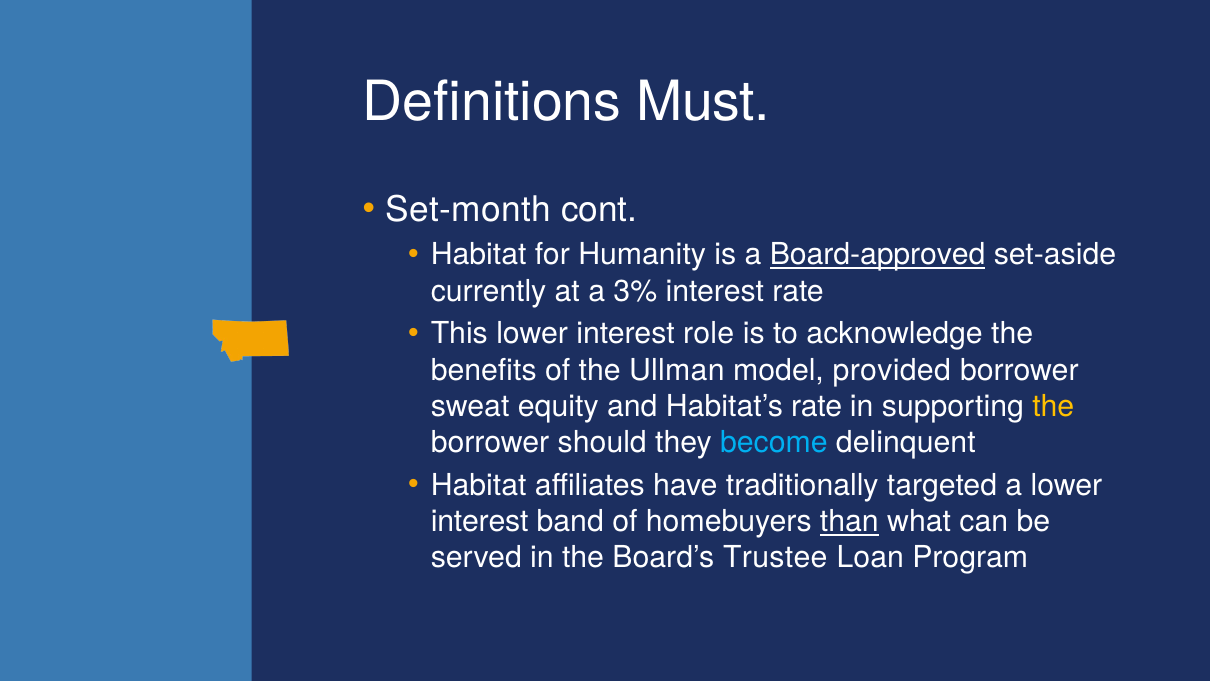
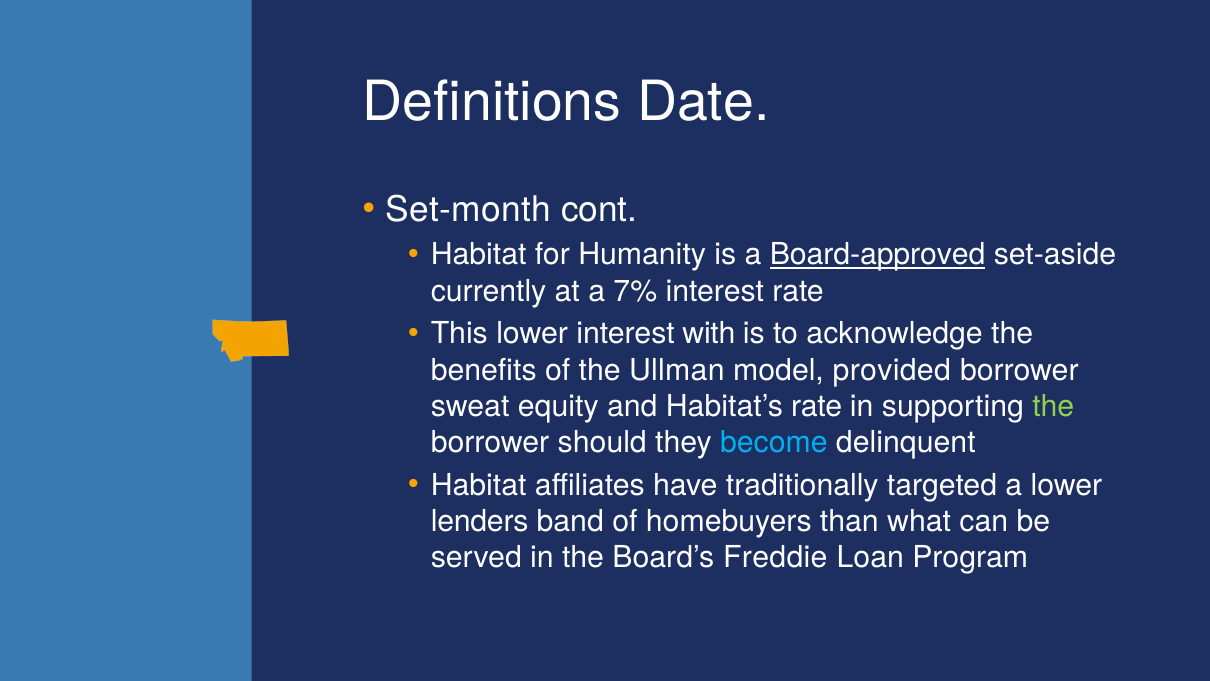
Must: Must -> Date
3%: 3% -> 7%
role: role -> with
the at (1053, 406) colour: yellow -> light green
interest at (480, 521): interest -> lenders
than underline: present -> none
Trustee: Trustee -> Freddie
